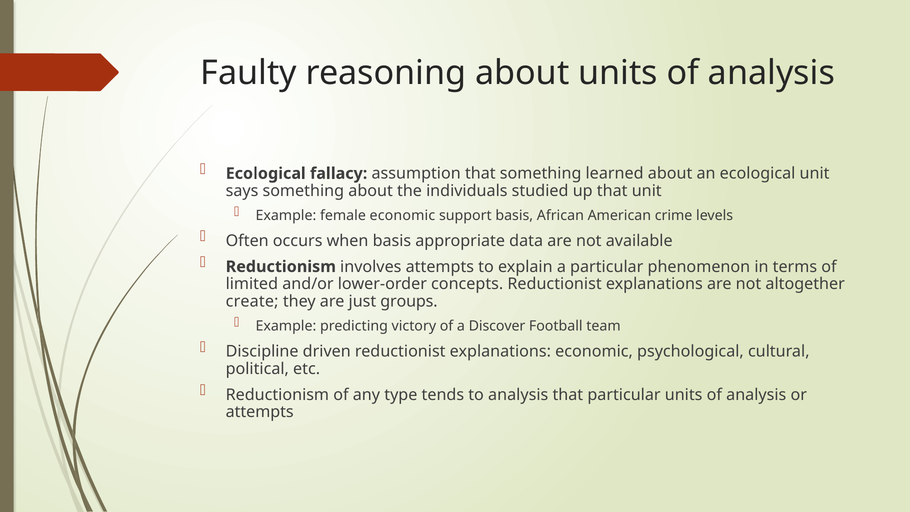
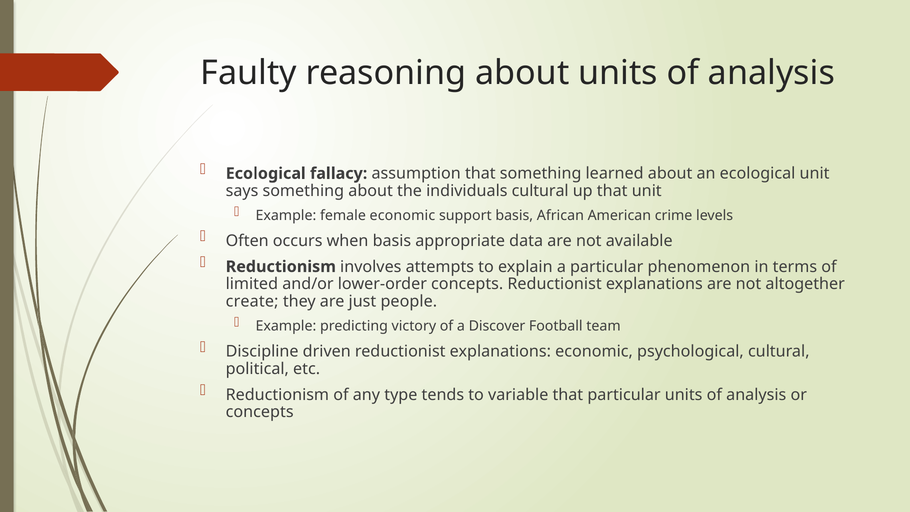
individuals studied: studied -> cultural
groups: groups -> people
to analysis: analysis -> variable
attempts at (260, 412): attempts -> concepts
